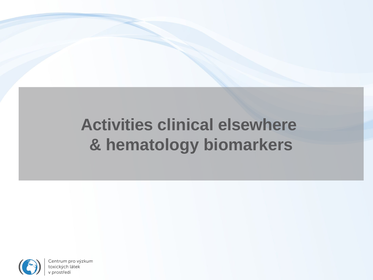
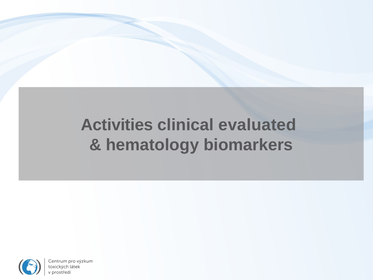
elsewhere: elsewhere -> evaluated
